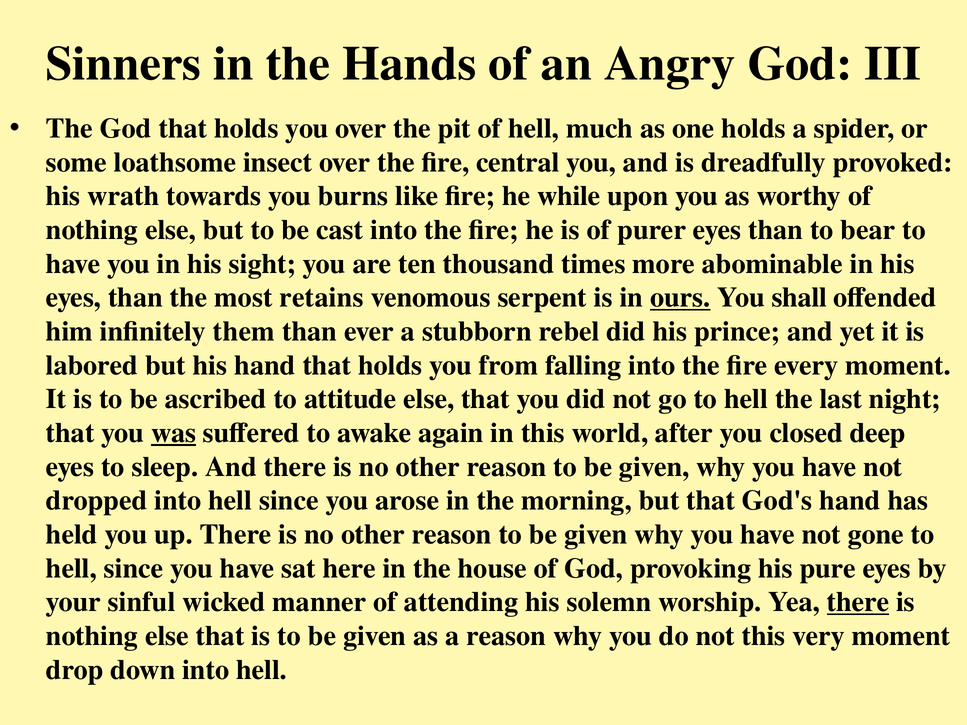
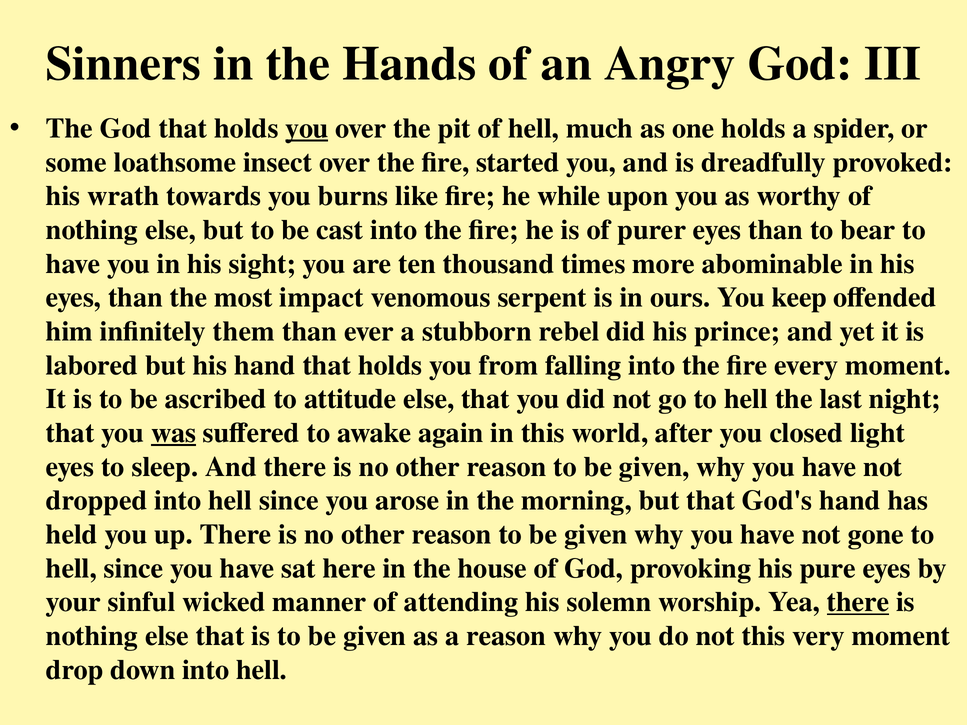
you at (307, 129) underline: none -> present
central: central -> started
retains: retains -> impact
ours underline: present -> none
shall: shall -> keep
deep: deep -> light
